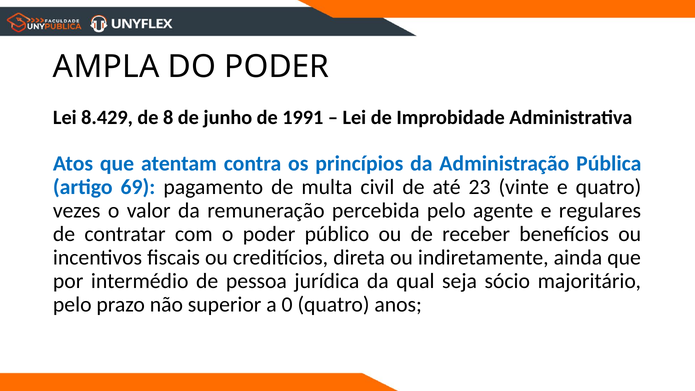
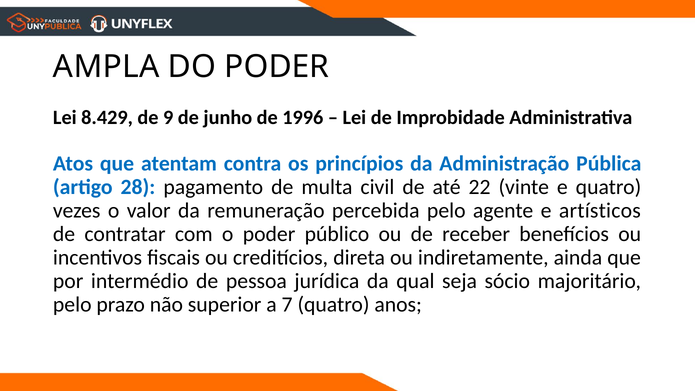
8: 8 -> 9
1991: 1991 -> 1996
69: 69 -> 28
23: 23 -> 22
regulares: regulares -> artísticos
0: 0 -> 7
